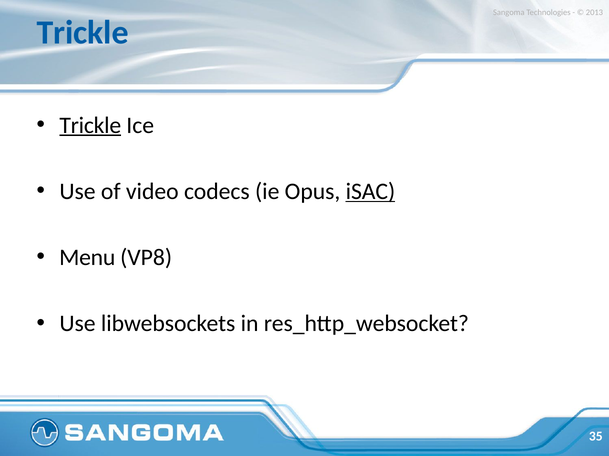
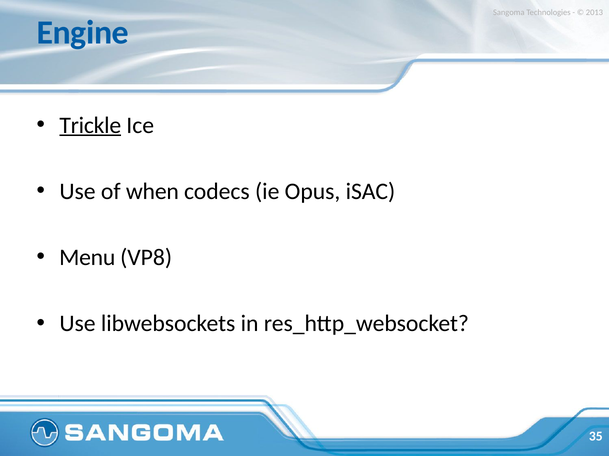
Trickle at (83, 33): Trickle -> Engine
video: video -> when
iSAC underline: present -> none
